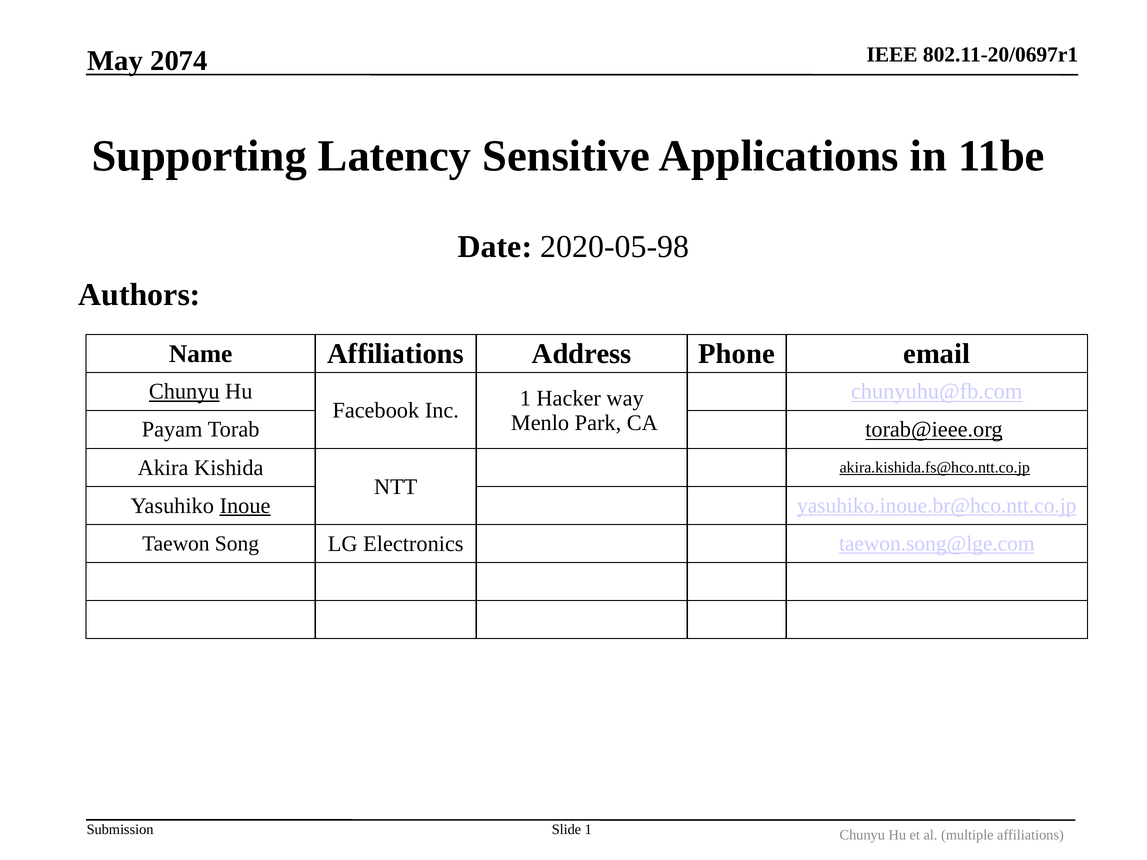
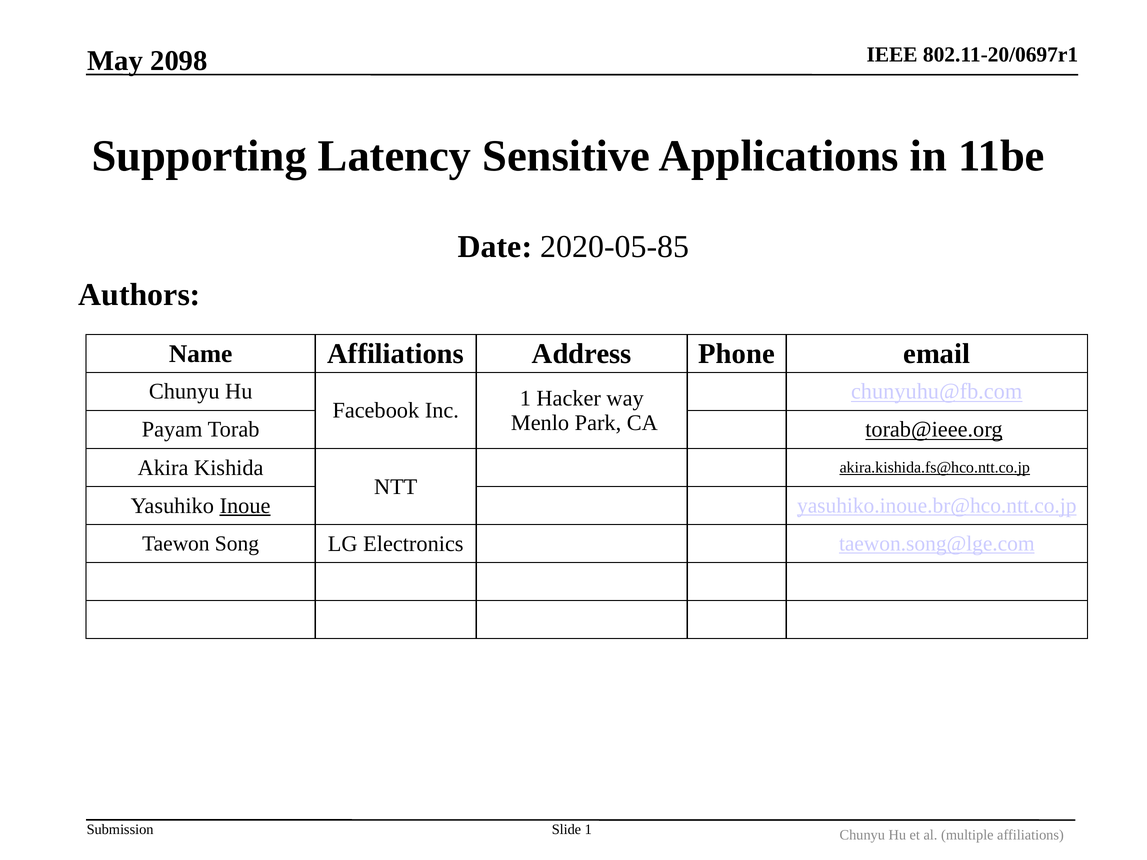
2074: 2074 -> 2098
2020-05-98: 2020-05-98 -> 2020-05-85
Chunyu at (184, 392) underline: present -> none
